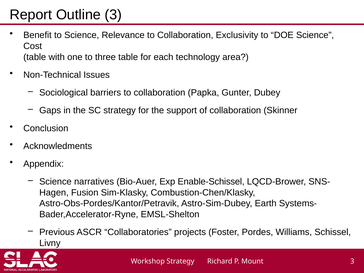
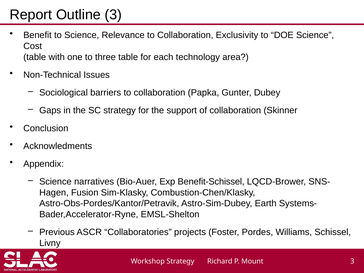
Enable-Schissel: Enable-Schissel -> Benefit-Schissel
